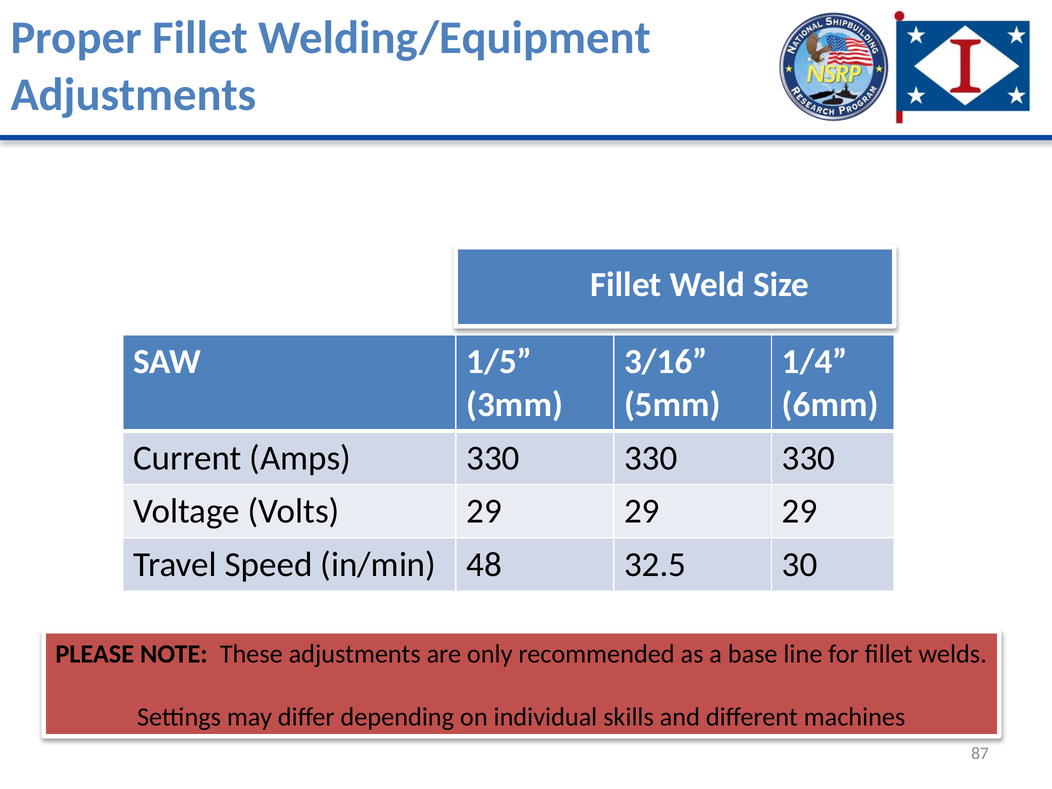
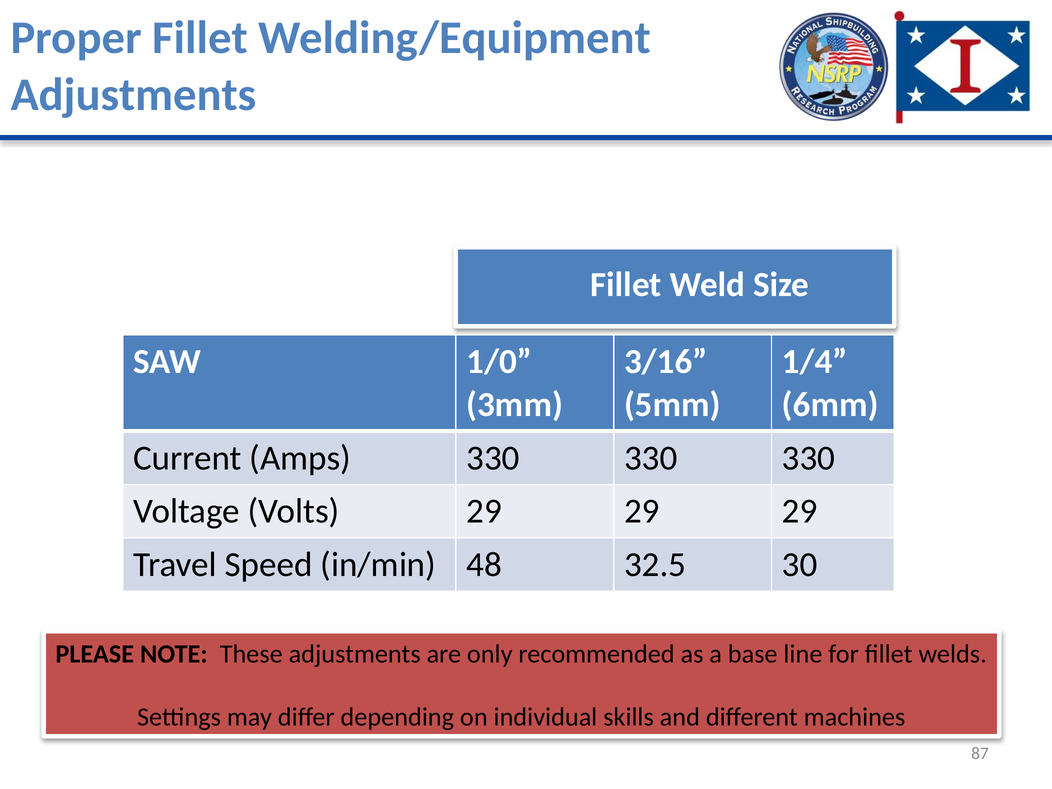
1/5: 1/5 -> 1/0
